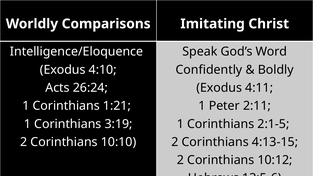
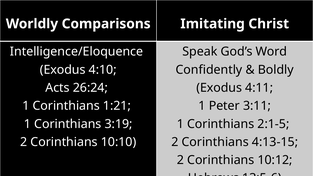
2:11: 2:11 -> 3:11
